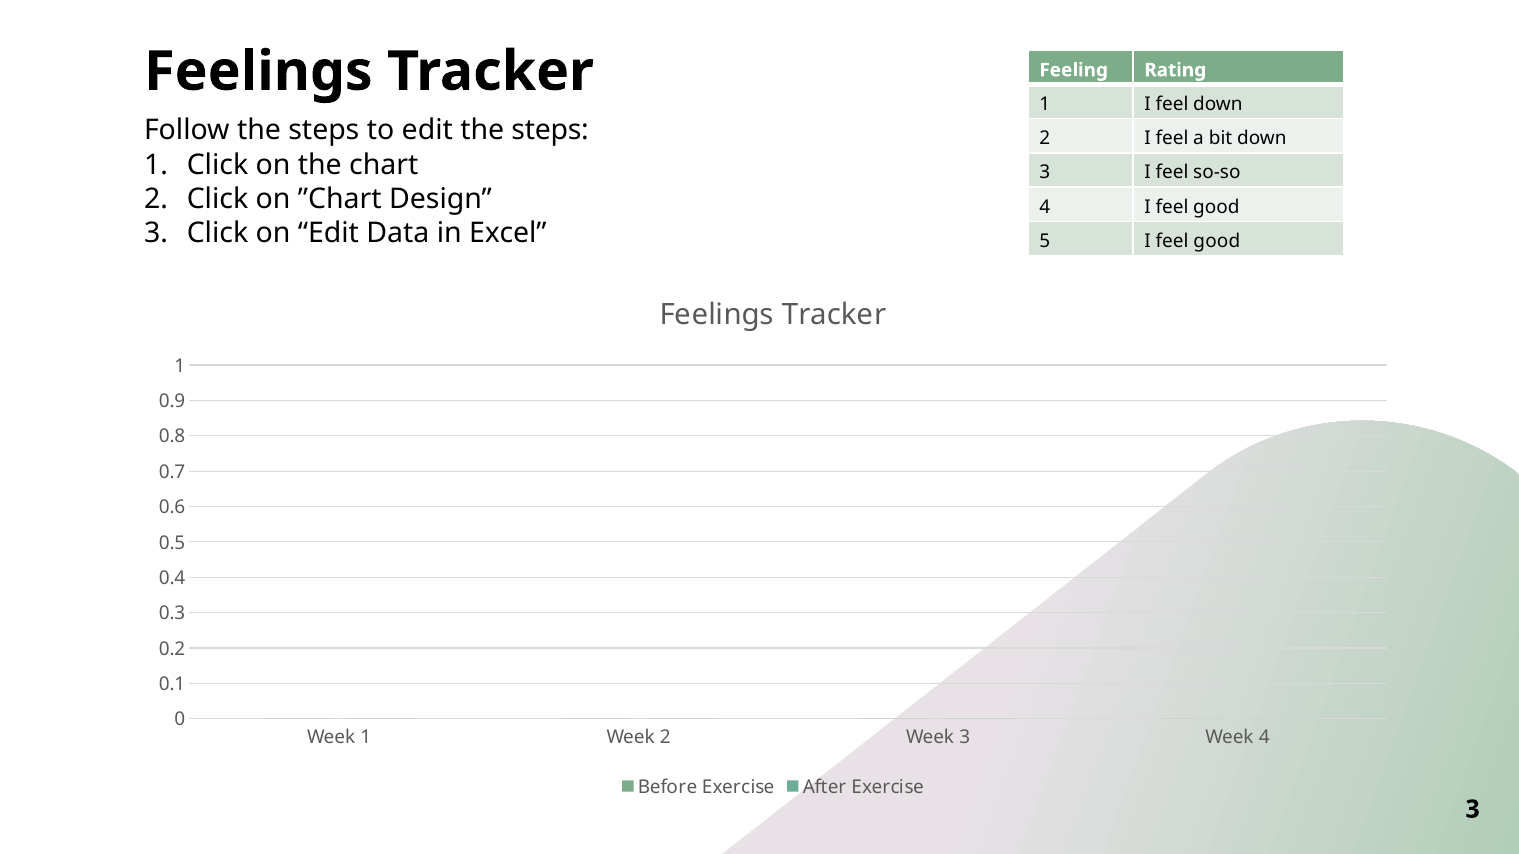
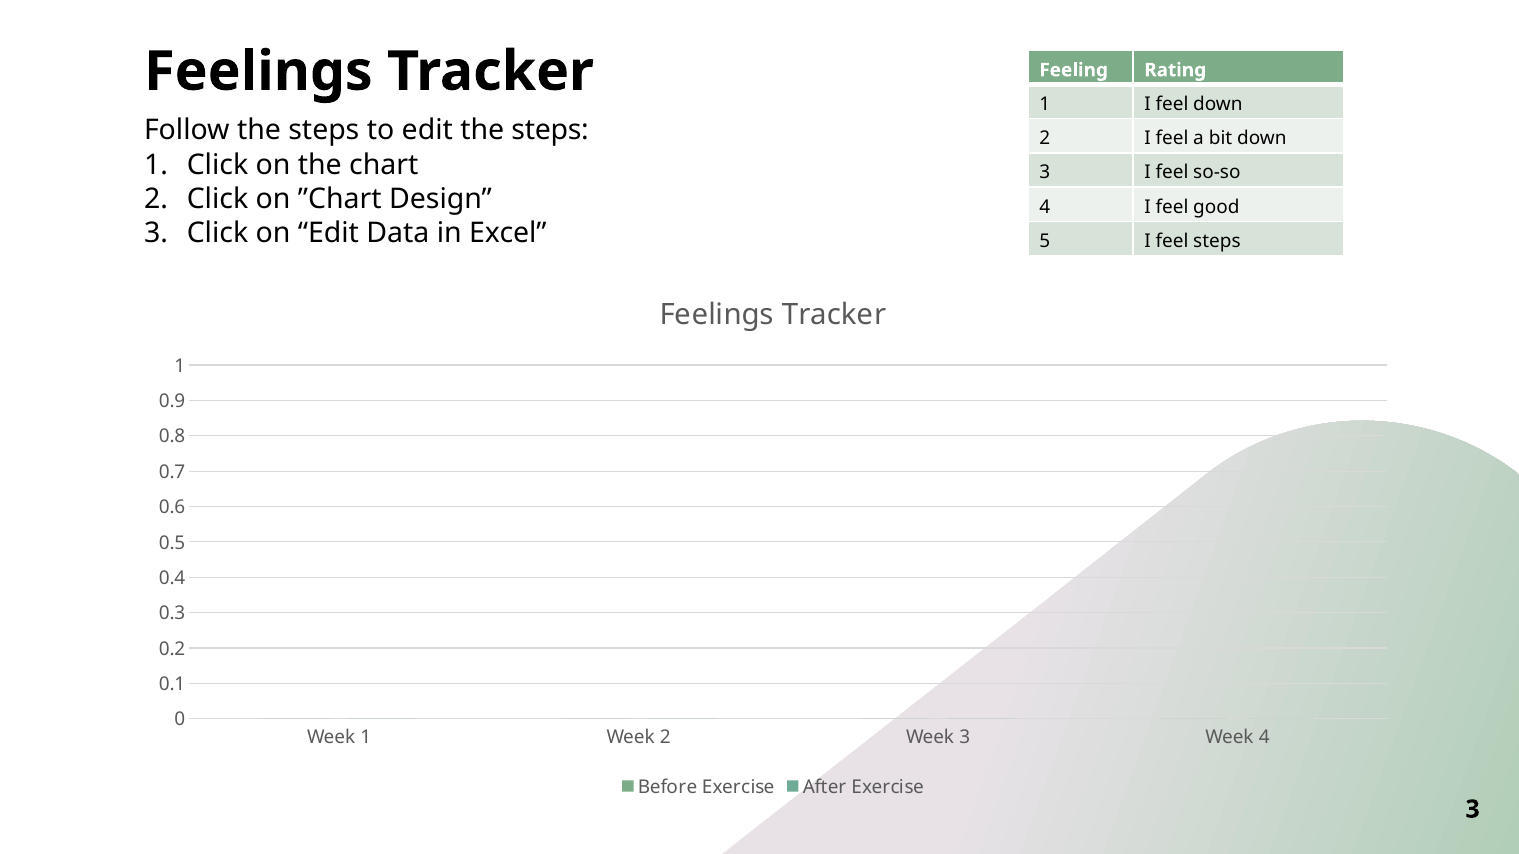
5 I feel good: good -> steps
